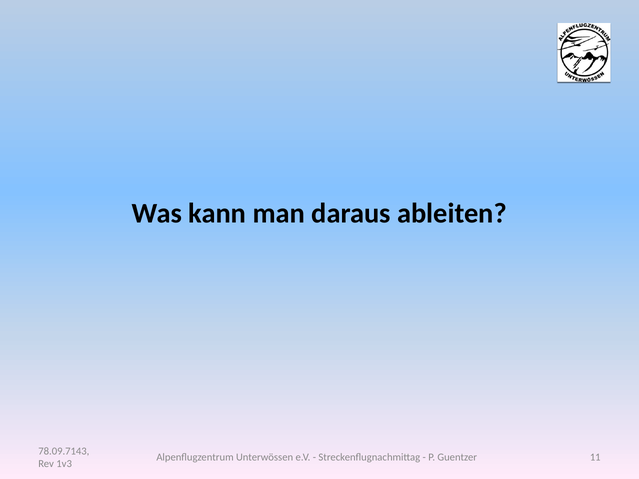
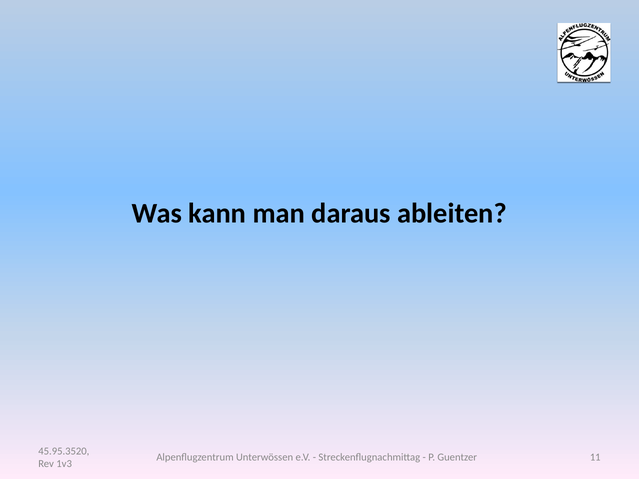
78.09.7143: 78.09.7143 -> 45.95.3520
